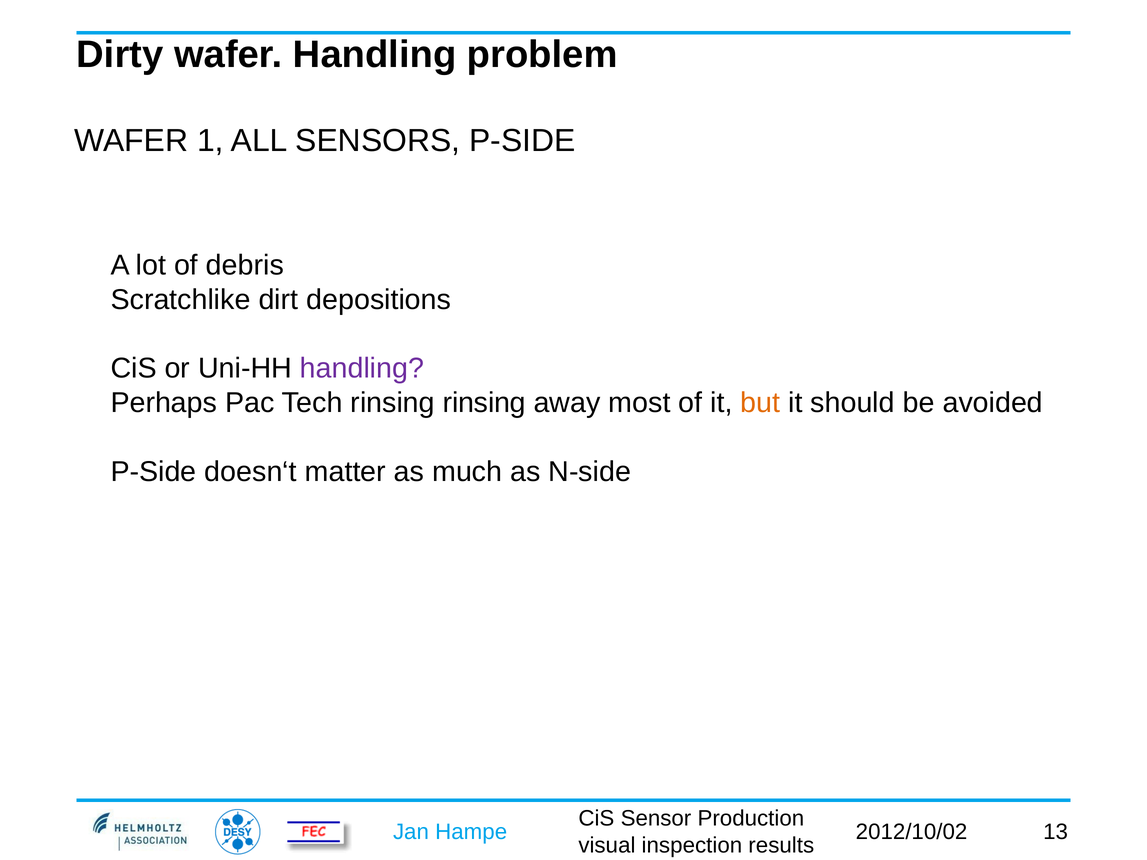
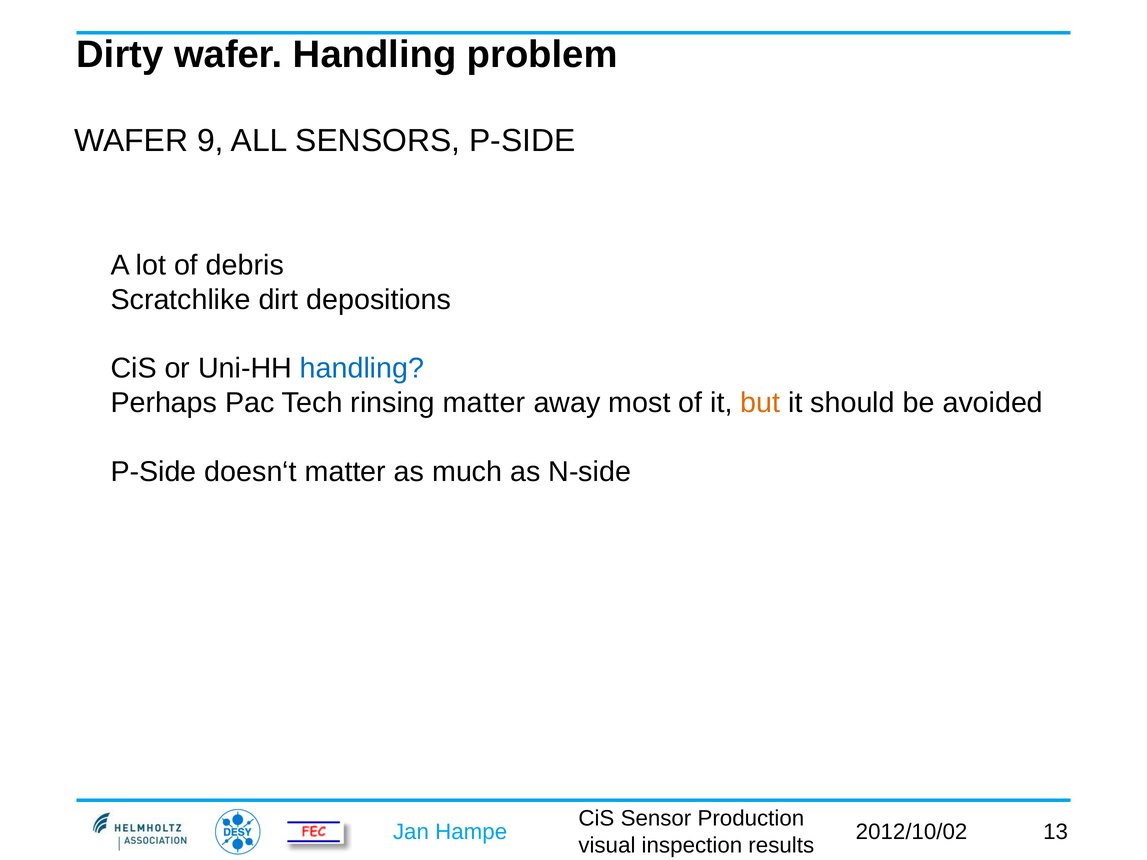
1: 1 -> 9
handling at (362, 369) colour: purple -> blue
rinsing rinsing: rinsing -> matter
